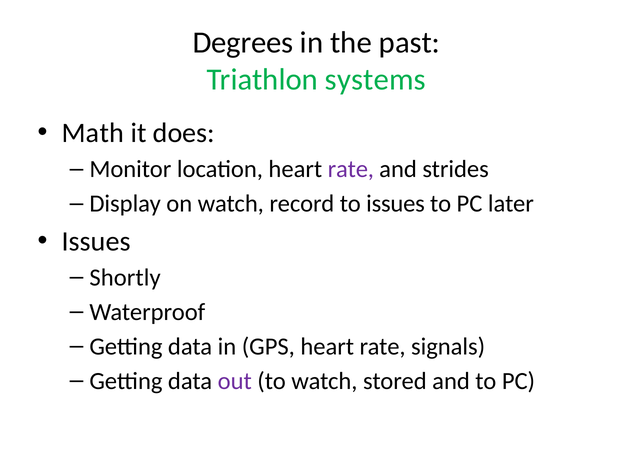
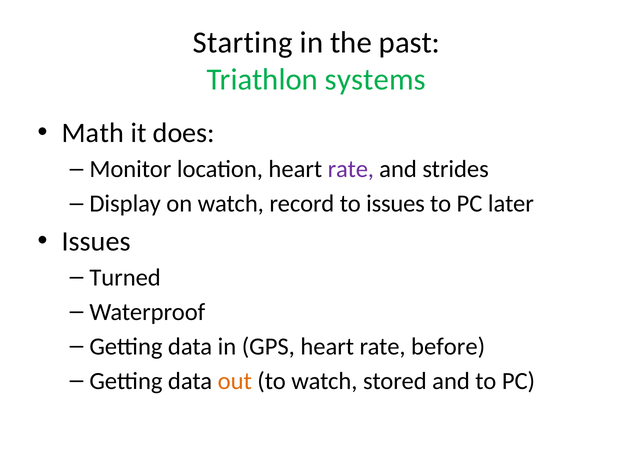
Degrees: Degrees -> Starting
Shortly: Shortly -> Turned
signals: signals -> before
out colour: purple -> orange
